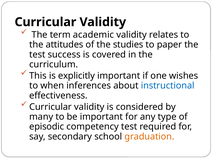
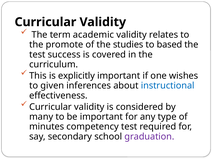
attitudes: attitudes -> promote
paper: paper -> based
when: when -> given
episodic: episodic -> minutes
graduation colour: orange -> purple
